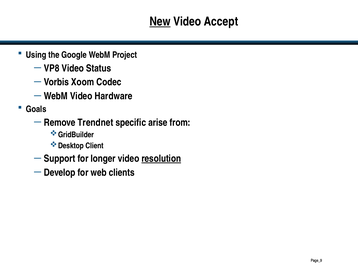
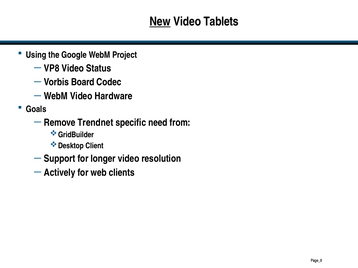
Accept: Accept -> Tablets
Xoom: Xoom -> Board
arise: arise -> need
resolution underline: present -> none
Develop: Develop -> Actively
